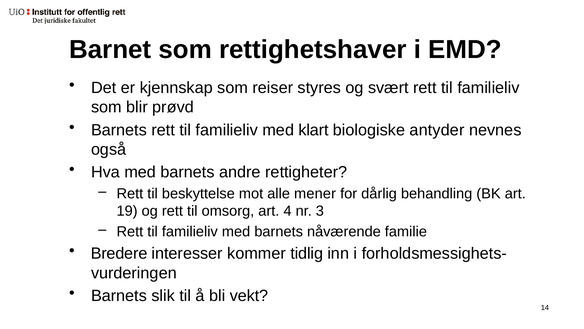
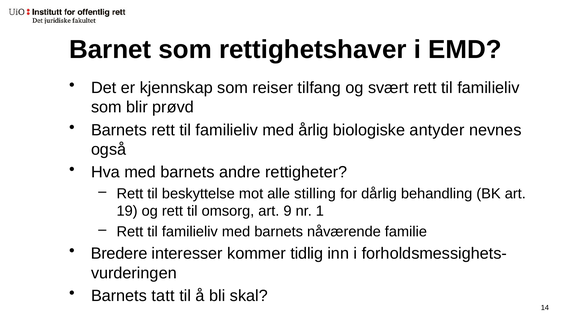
styres: styres -> tilfang
klart: klart -> årlig
mener: mener -> stilling
4: 4 -> 9
3: 3 -> 1
slik: slik -> tatt
vekt: vekt -> skal
